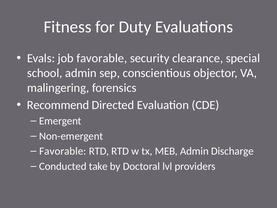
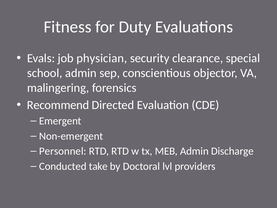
job favorable: favorable -> physician
Favorable at (63, 151): Favorable -> Personnel
